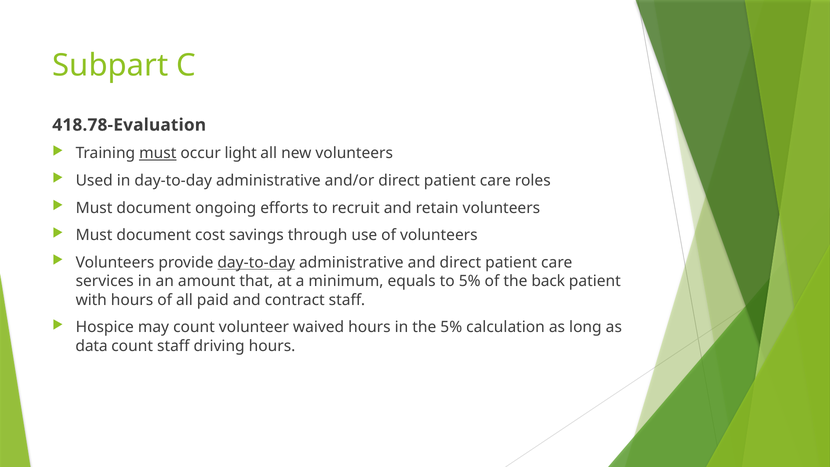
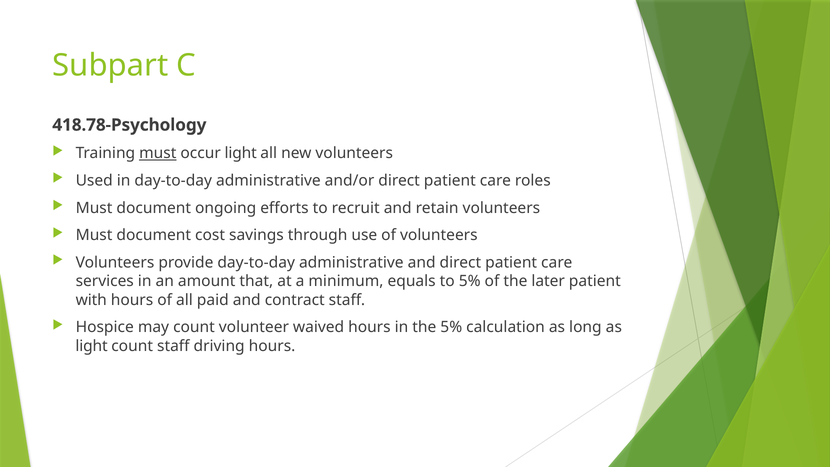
418.78-Evaluation: 418.78-Evaluation -> 418.78-Psychology
day-to-day at (256, 263) underline: present -> none
back: back -> later
data at (92, 346): data -> light
